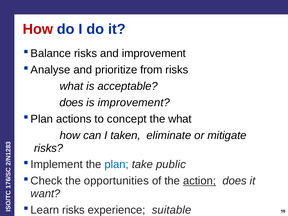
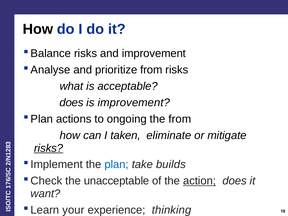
How at (38, 29) colour: red -> black
concept: concept -> ongoing
the what: what -> from
risks at (49, 148) underline: none -> present
public: public -> builds
opportunities: opportunities -> unacceptable
risks at (73, 210): risks -> your
suitable: suitable -> thinking
